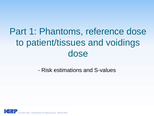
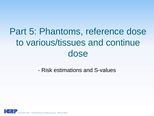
1: 1 -> 5
patient/tissues: patient/tissues -> various/tissues
voidings: voidings -> continue
